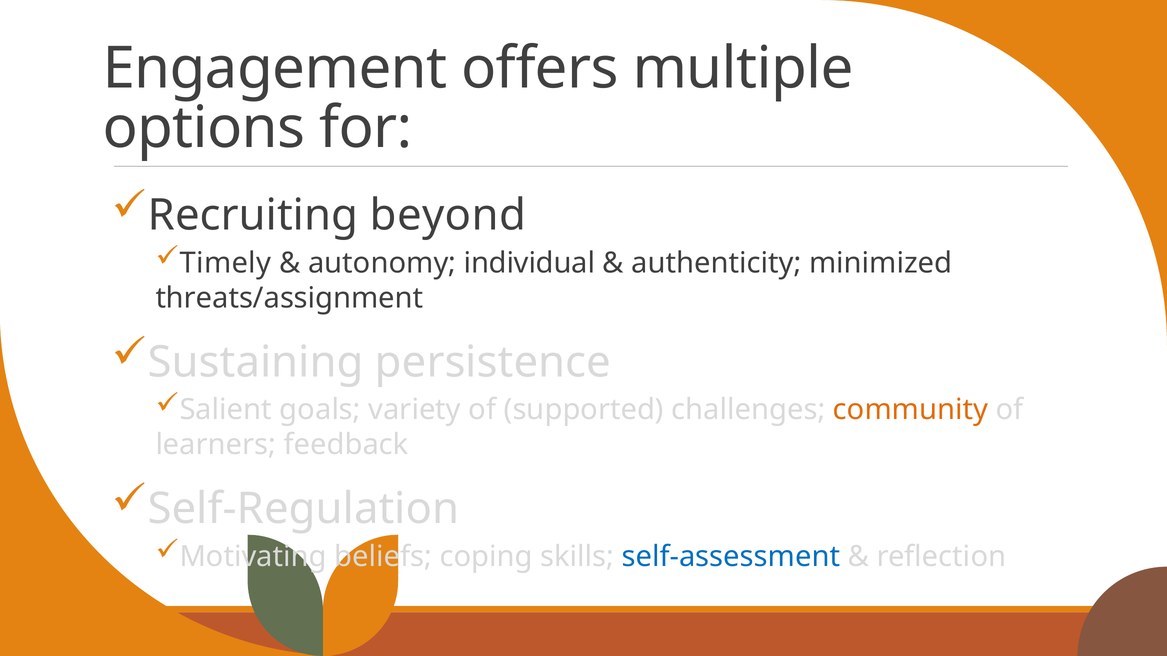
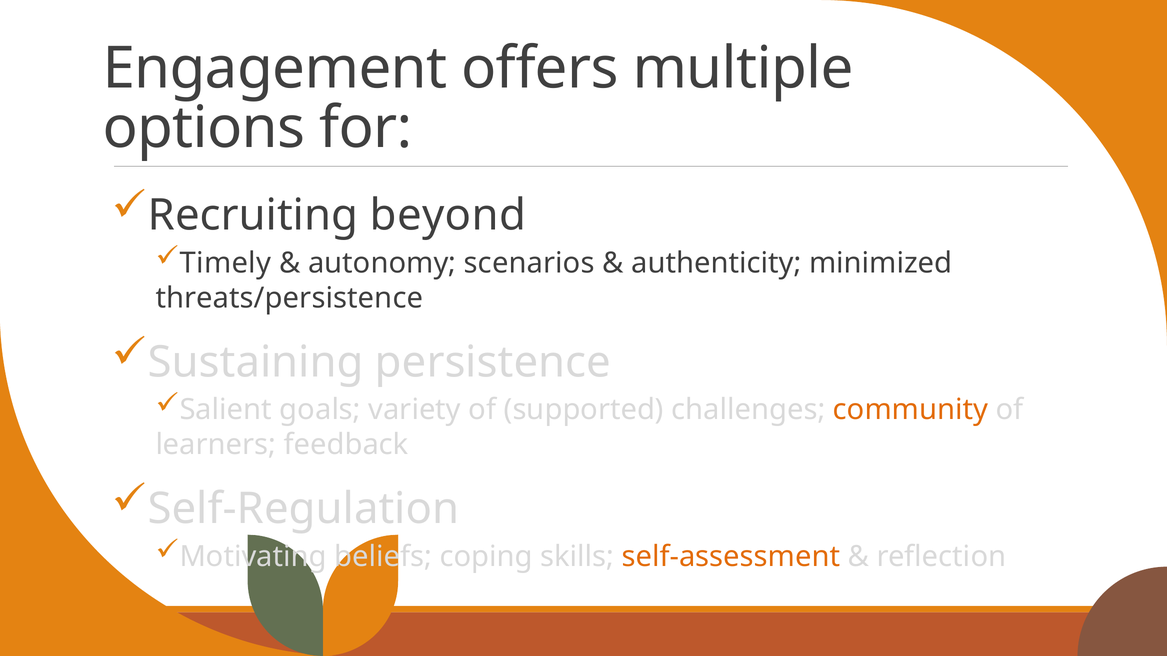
individual: individual -> scenarios
threats/assignment: threats/assignment -> threats/persistence
self-assessment colour: blue -> orange
